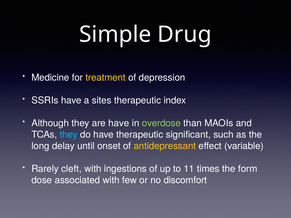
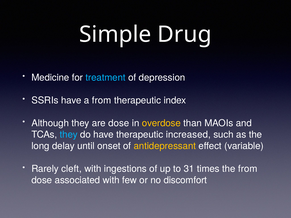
treatment colour: yellow -> light blue
a sites: sites -> from
are have: have -> dose
overdose colour: light green -> yellow
significant: significant -> increased
11: 11 -> 31
the form: form -> from
